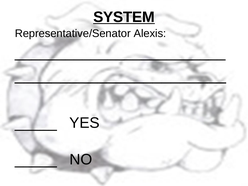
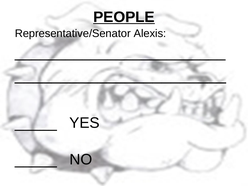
SYSTEM: SYSTEM -> PEOPLE
